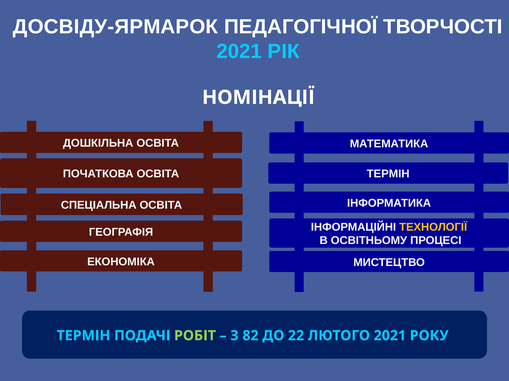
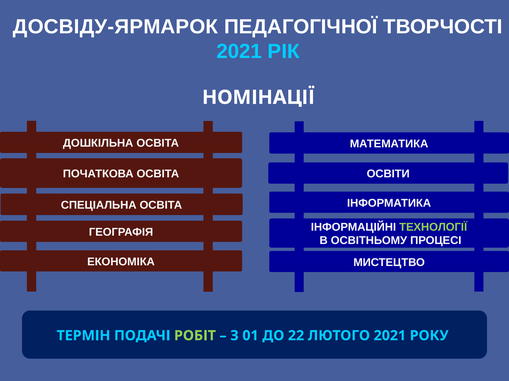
ТЕРМІН at (388, 174): ТЕРМІН -> ОСВІТИ
ТЕХНОЛОГІЇ colour: yellow -> light green
82: 82 -> 01
